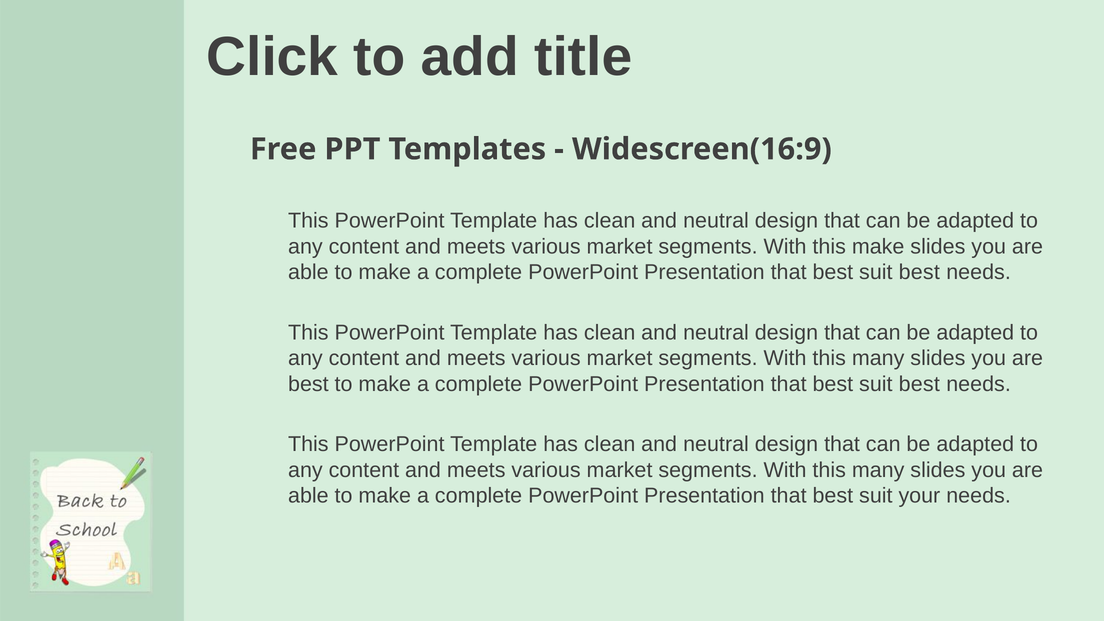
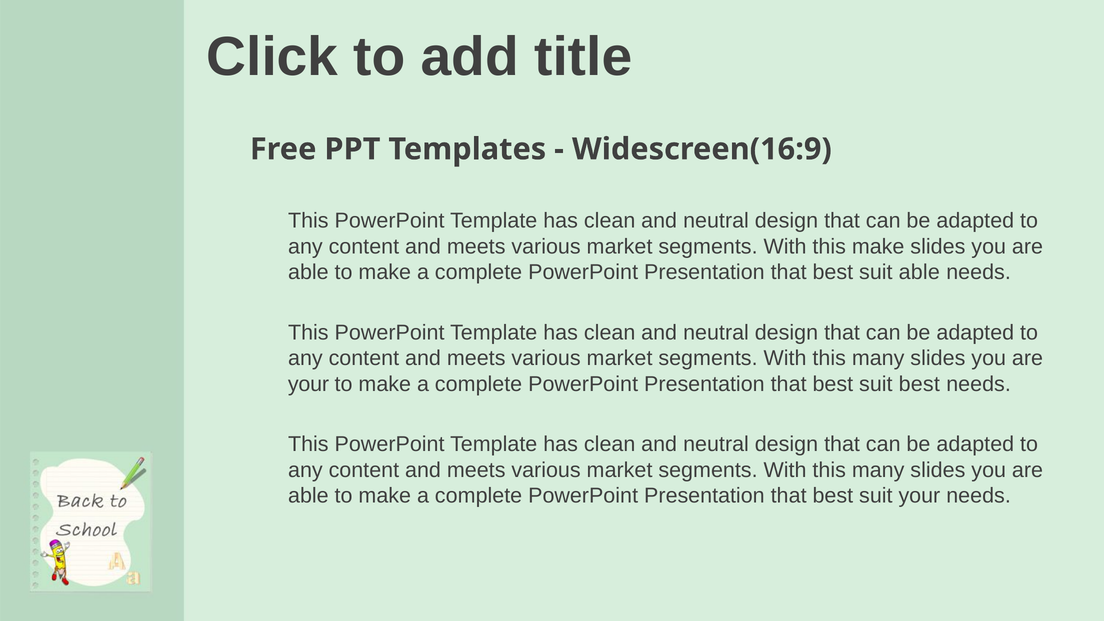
best at (919, 272): best -> able
best at (308, 384): best -> your
